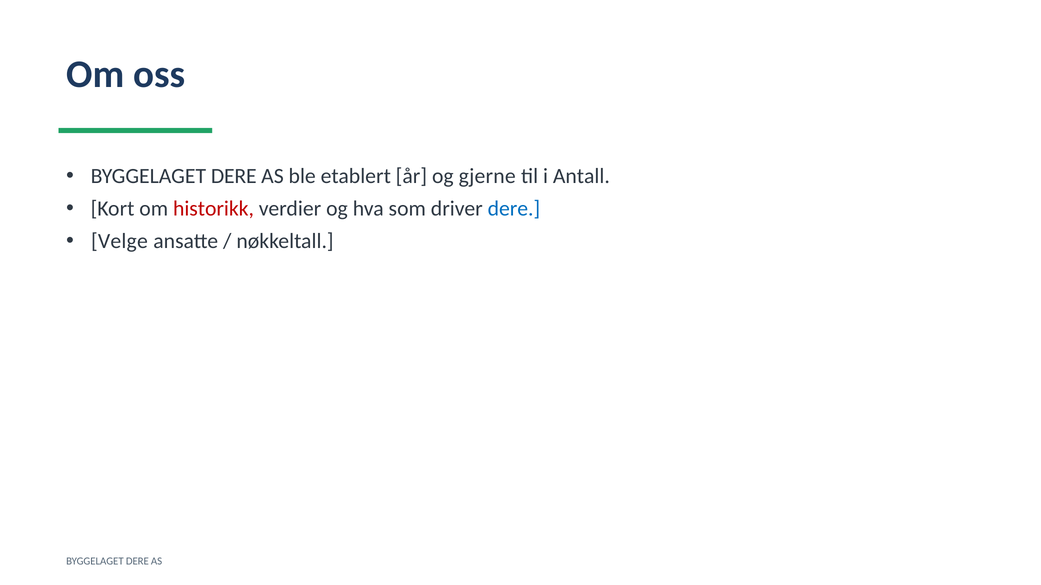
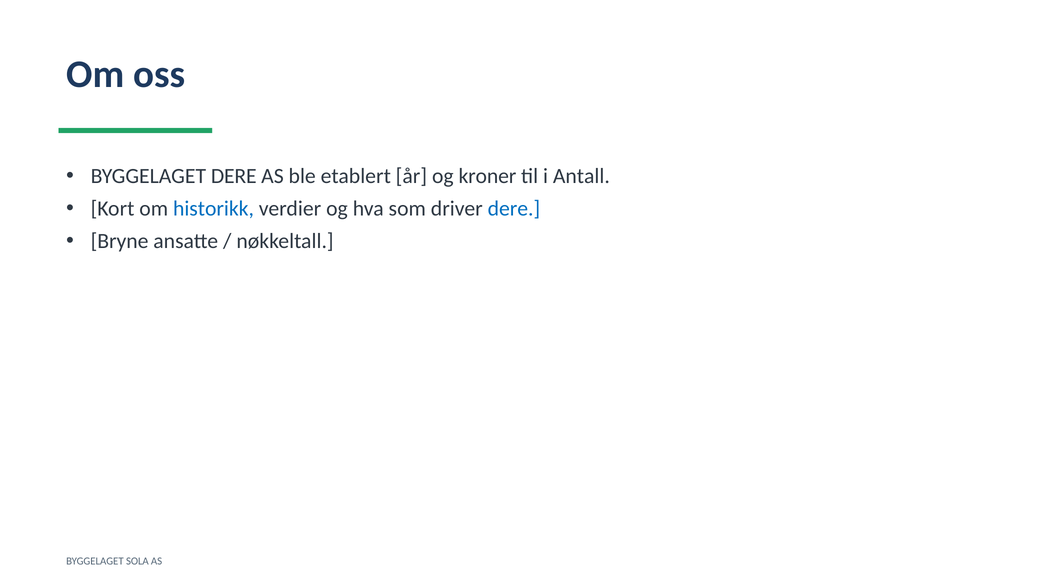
gjerne: gjerne -> kroner
historikk colour: red -> blue
Velge: Velge -> Bryne
DERE at (137, 562): DERE -> SOLA
